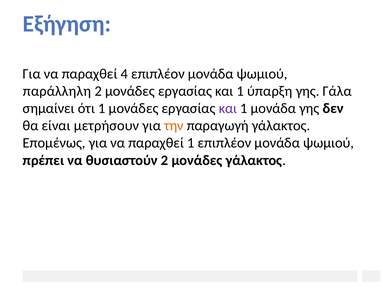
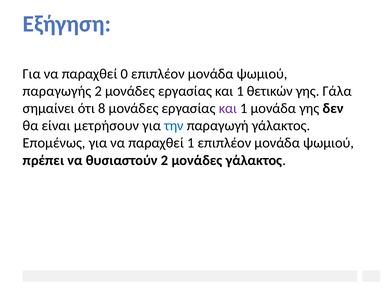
4: 4 -> 0
παράλληλη: παράλληλη -> παραγωγής
ύπαρξη: ύπαρξη -> θετικών
ότι 1: 1 -> 8
την colour: orange -> blue
